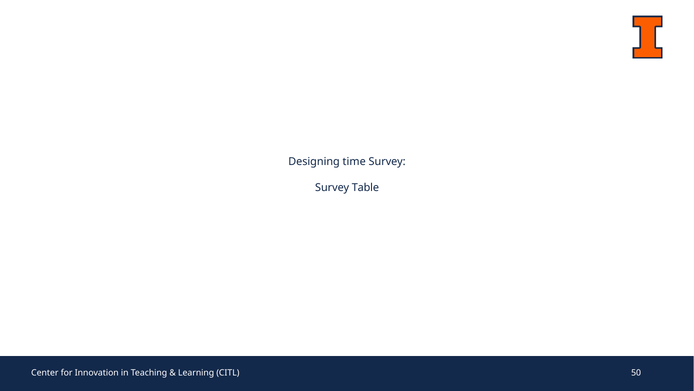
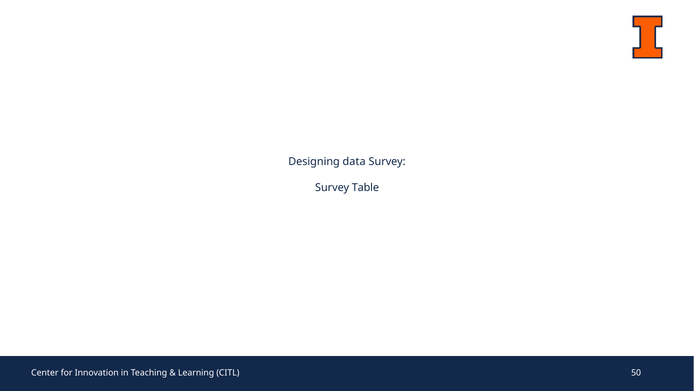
time: time -> data
